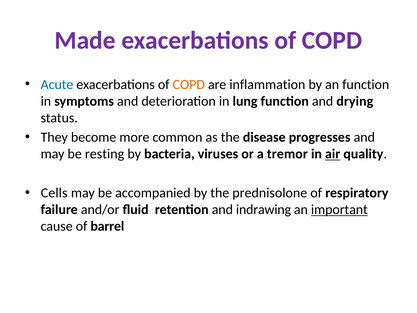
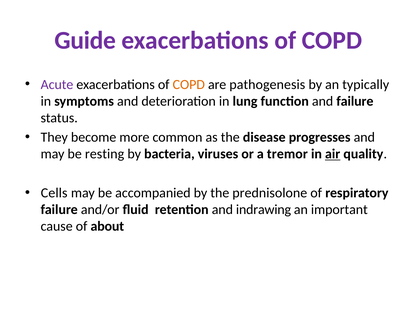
Made: Made -> Guide
Acute colour: blue -> purple
inflammation: inflammation -> pathogenesis
an function: function -> typically
and drying: drying -> failure
important underline: present -> none
barrel: barrel -> about
